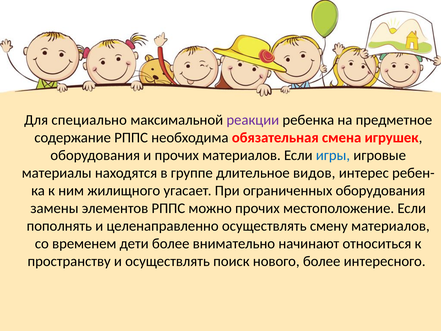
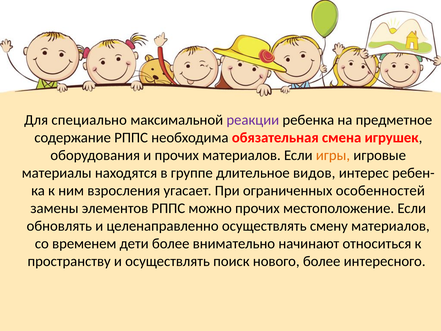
игры colour: blue -> orange
жилищного: жилищного -> взросления
ограниченных оборудования: оборудования -> особенностей
пополнять: пополнять -> обновлять
